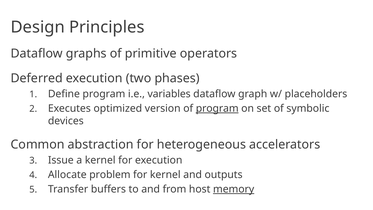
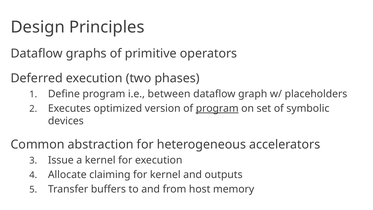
variables: variables -> between
problem: problem -> claiming
memory underline: present -> none
